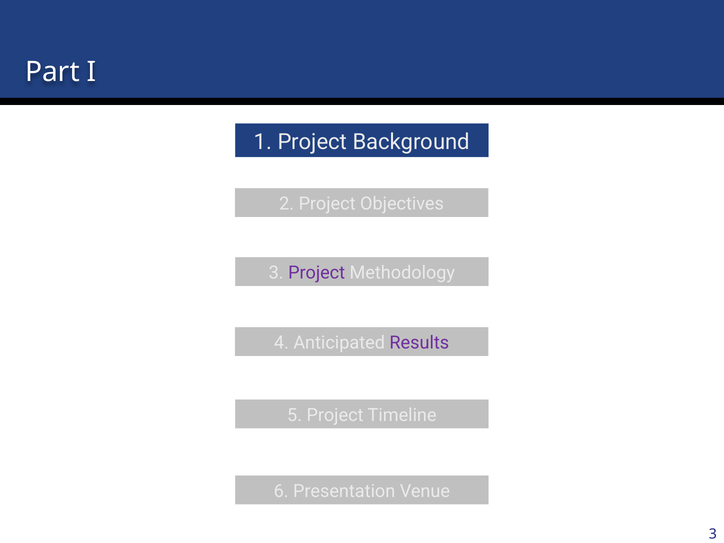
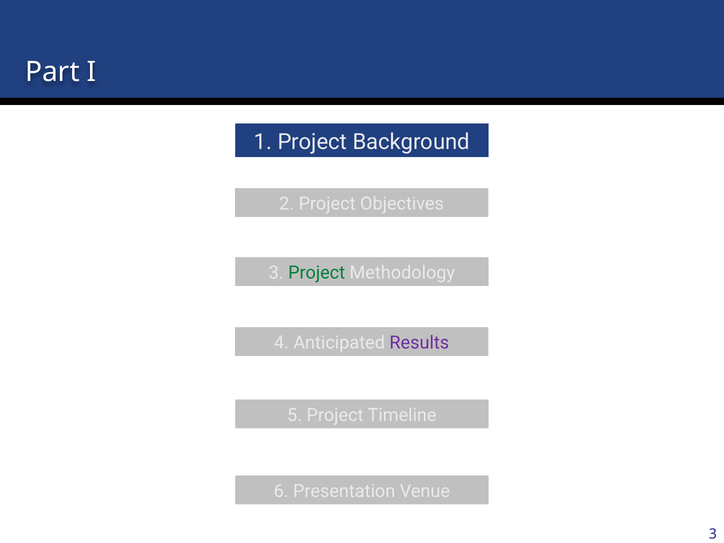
Project at (317, 273) colour: purple -> green
